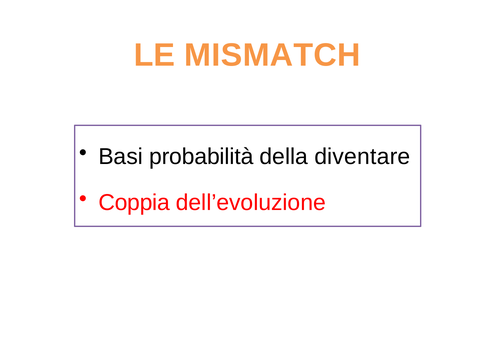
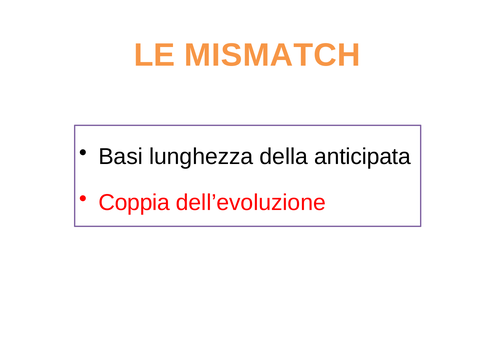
probabilità: probabilità -> lunghezza
diventare: diventare -> anticipata
